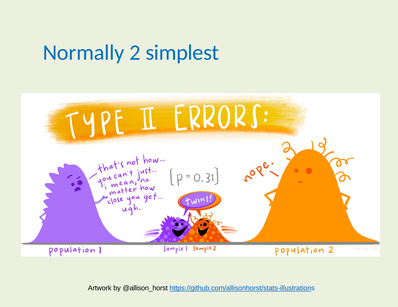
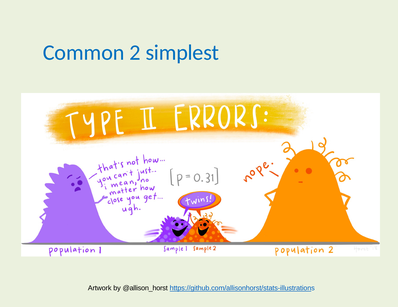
Normally: Normally -> Common
